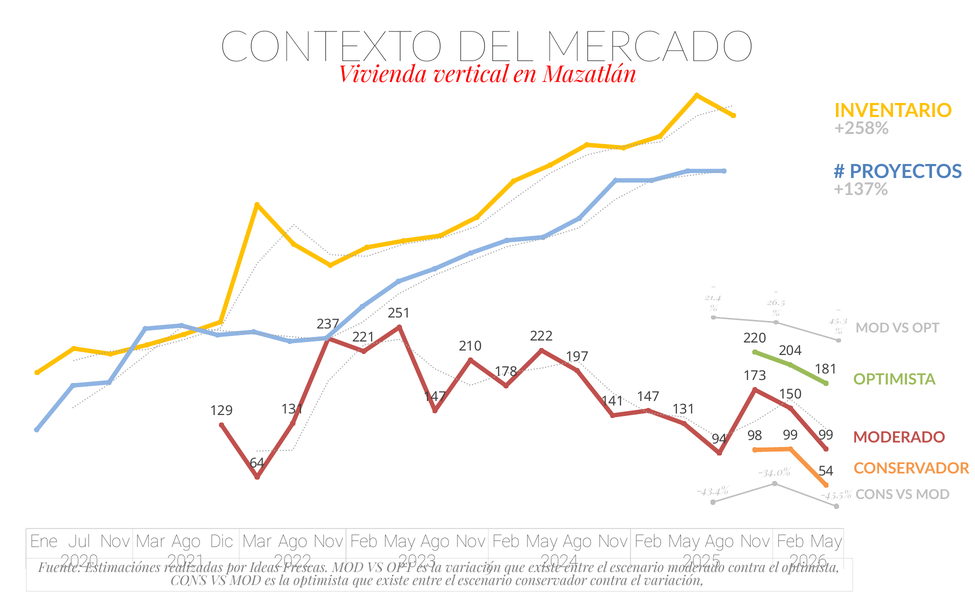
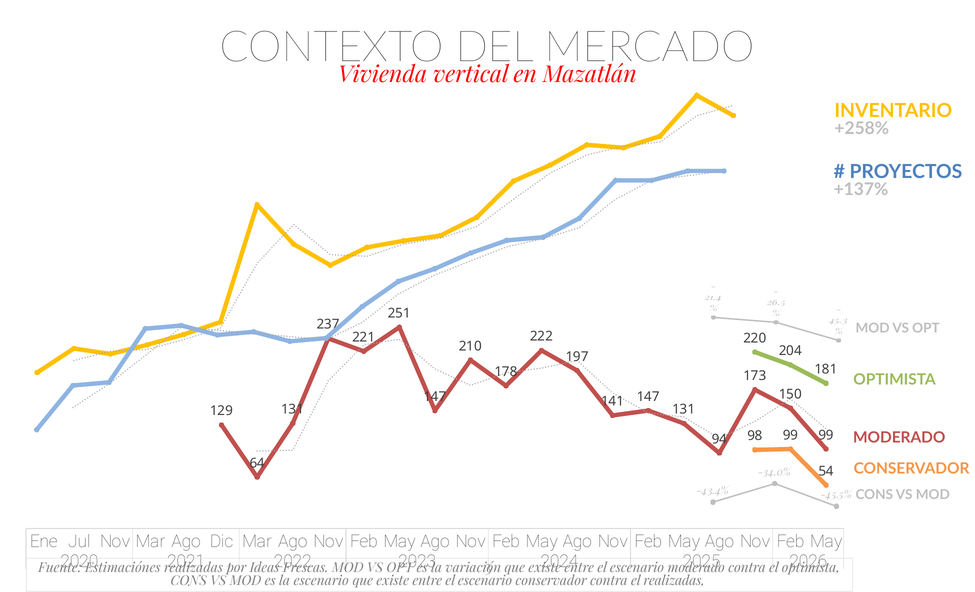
la optimista: optimista -> escenario
el variación: variación -> realizadas
